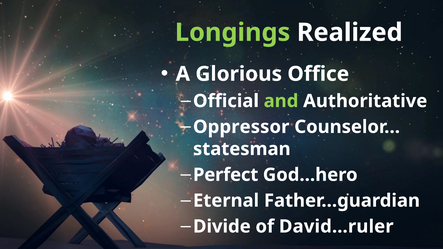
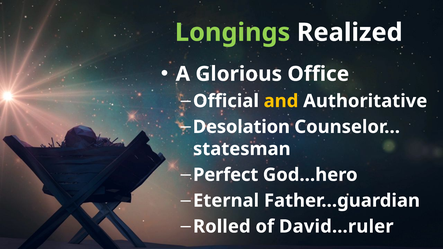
and colour: light green -> yellow
Oppressor: Oppressor -> Desolation
Divide: Divide -> Rolled
